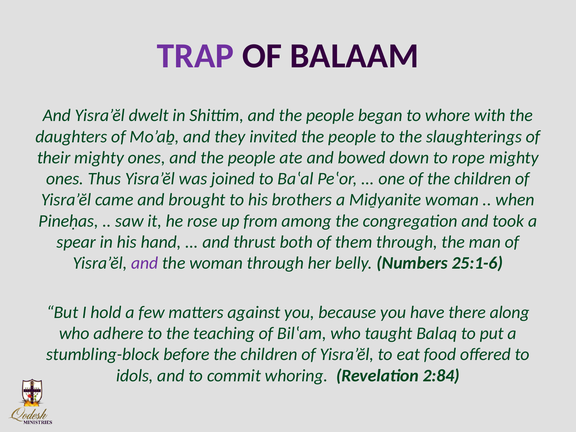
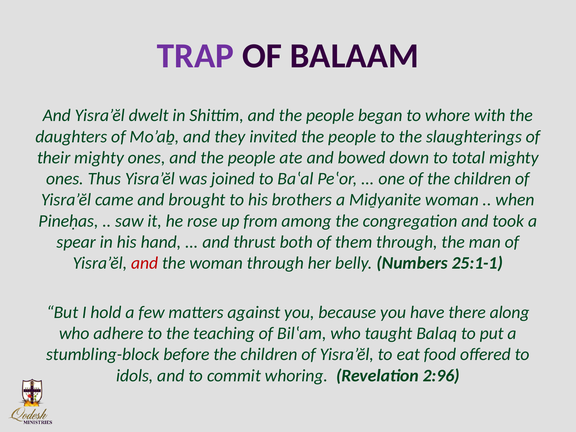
rope: rope -> total
and at (145, 263) colour: purple -> red
25:1-6: 25:1-6 -> 25:1-1
2:84: 2:84 -> 2:96
